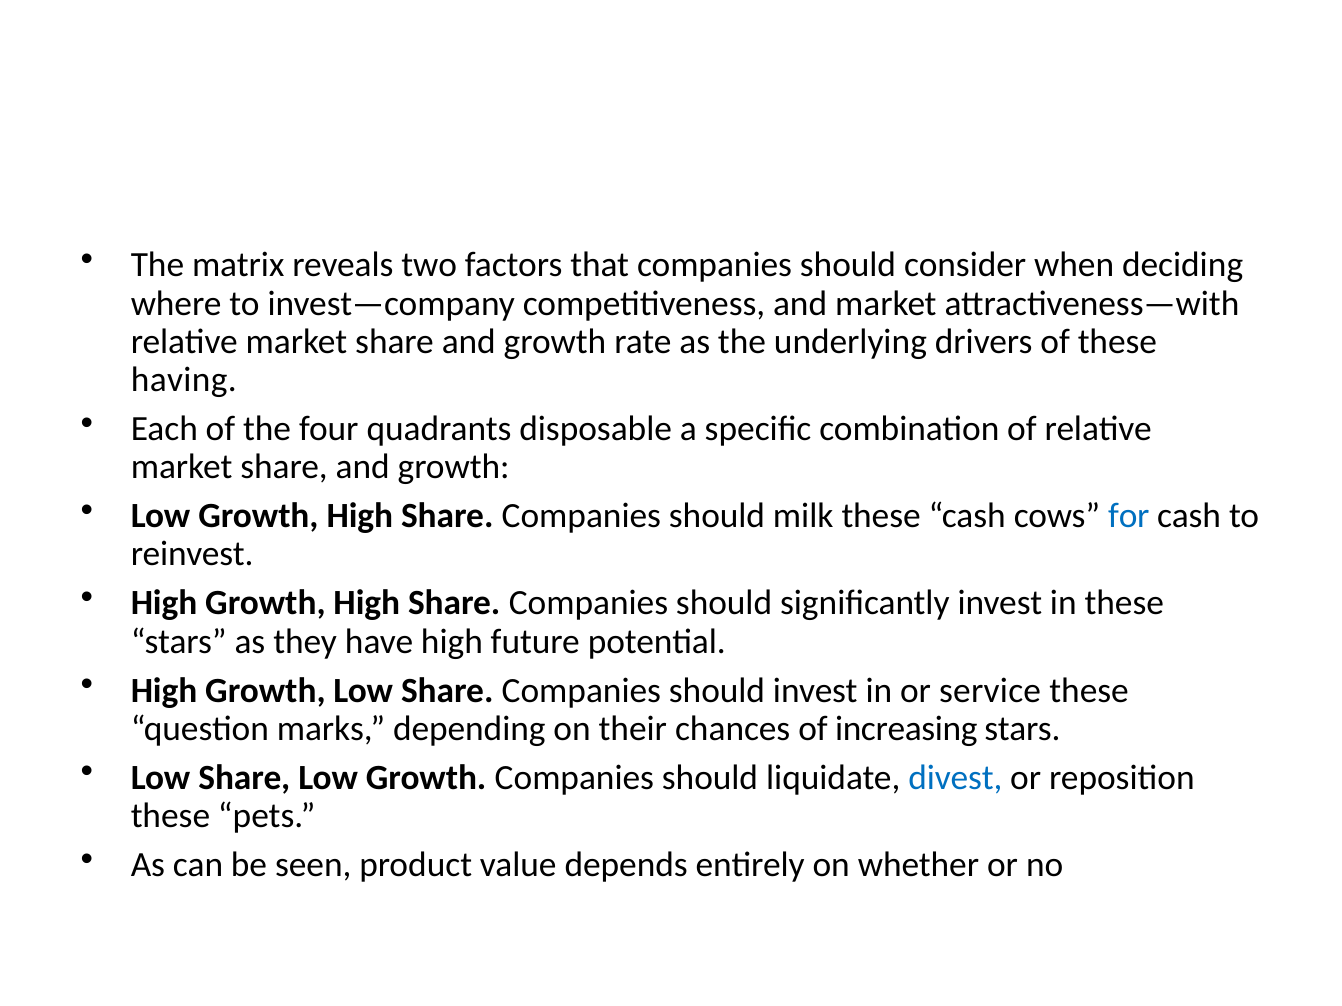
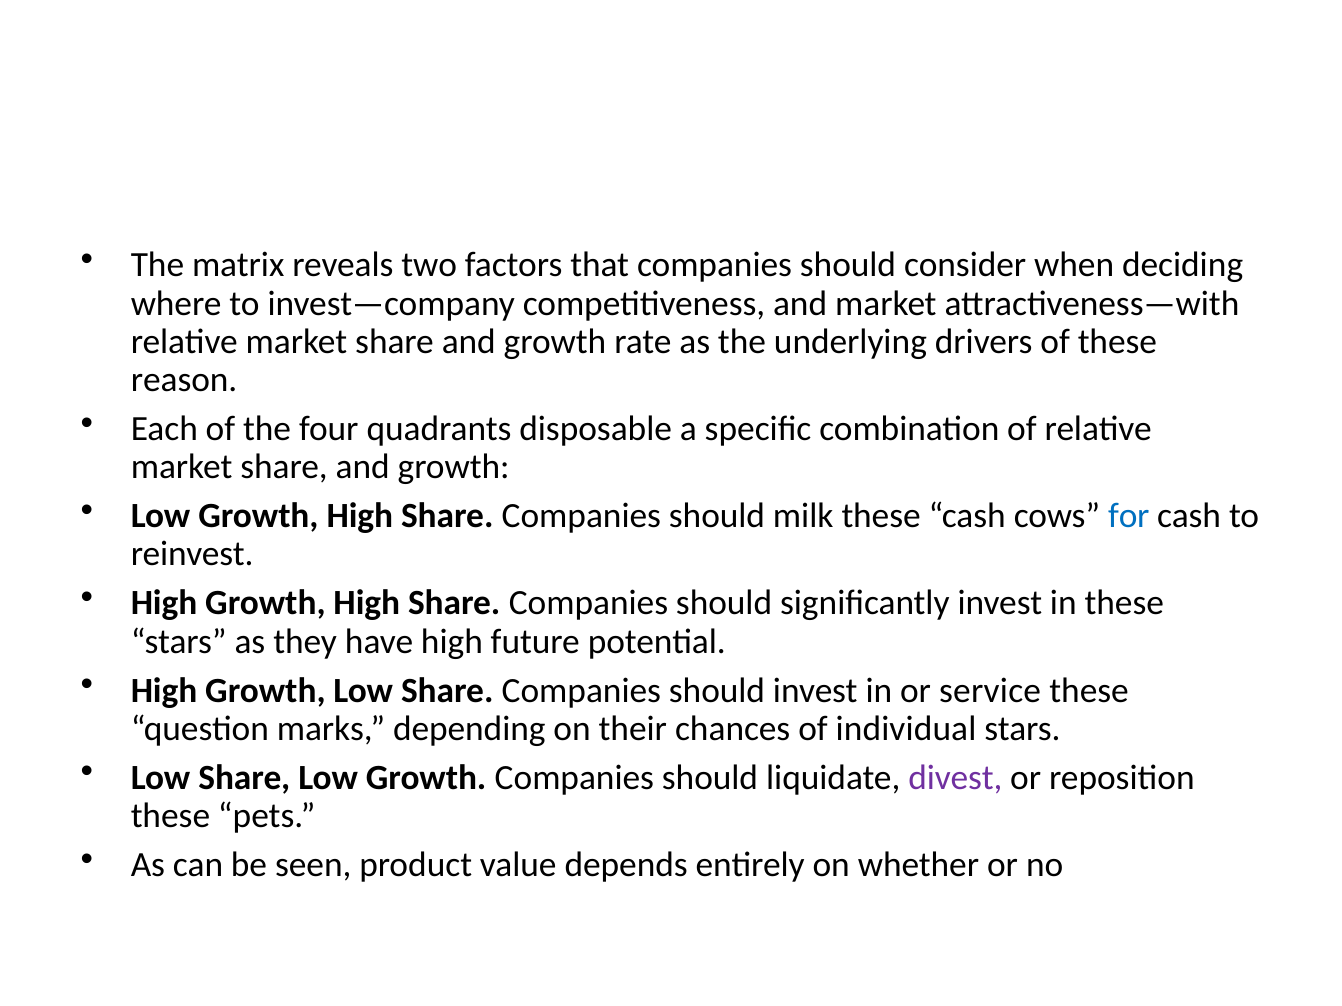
having: having -> reason
increasing: increasing -> individual
divest colour: blue -> purple
